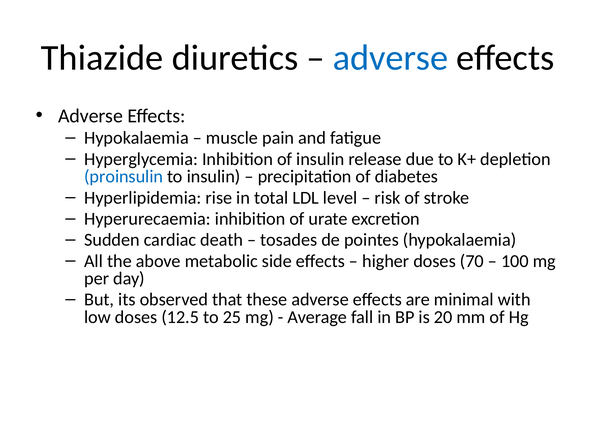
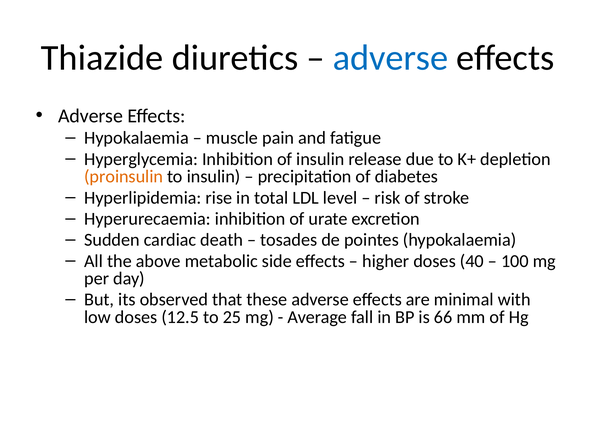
proinsulin colour: blue -> orange
70: 70 -> 40
20: 20 -> 66
